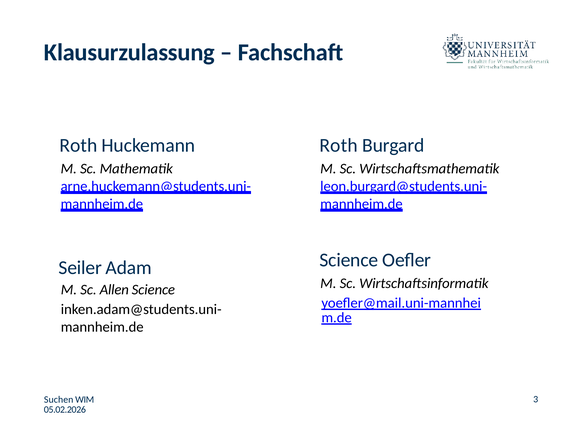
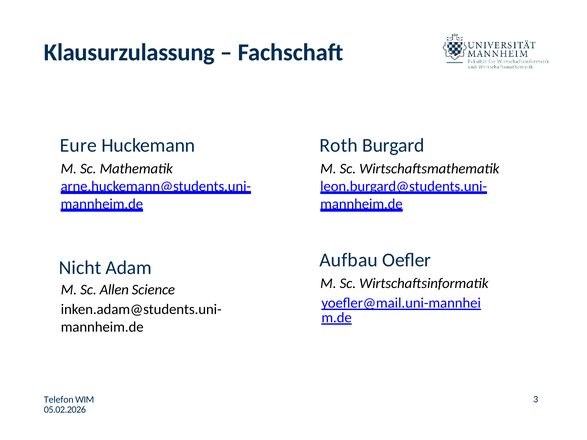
Roth at (78, 145): Roth -> Eure
Science at (349, 260): Science -> Aufbau
Seiler: Seiler -> Nicht
Suchen: Suchen -> Telefon
